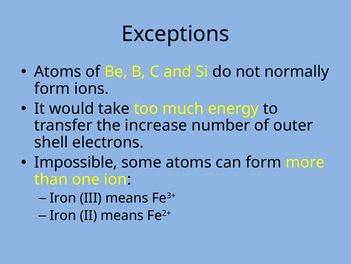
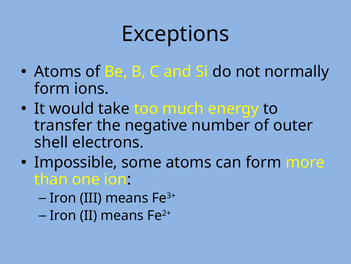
increase: increase -> negative
